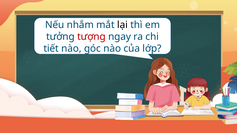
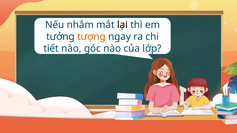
tượng colour: red -> orange
